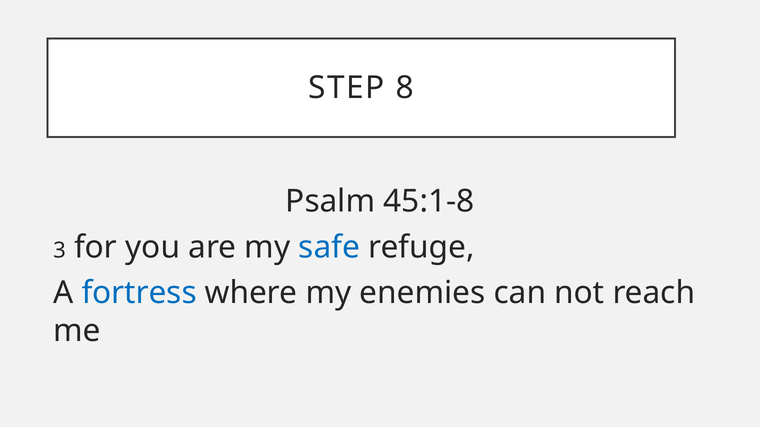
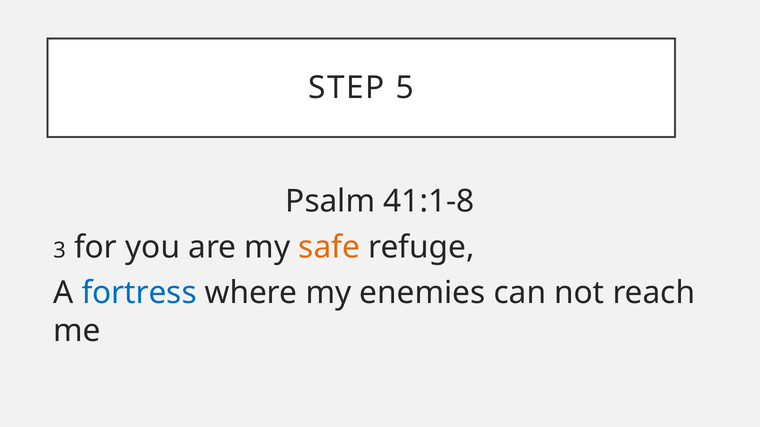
8: 8 -> 5
45:1-8: 45:1-8 -> 41:1-8
safe colour: blue -> orange
